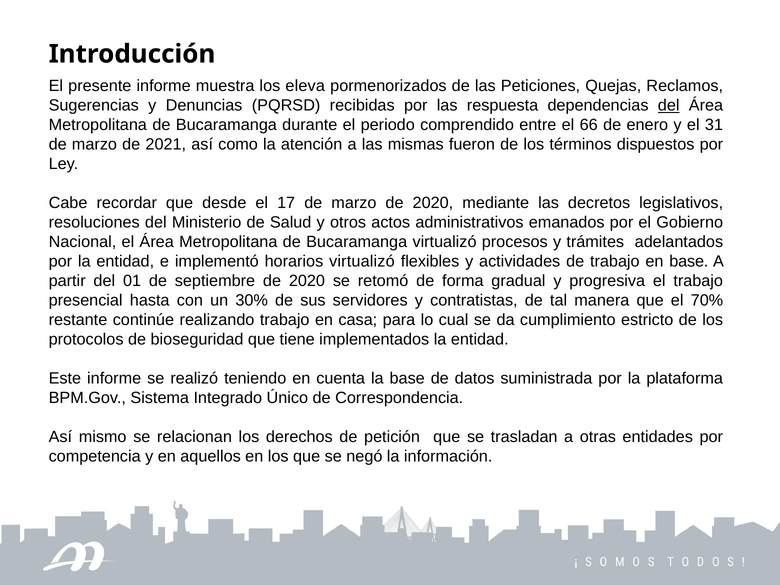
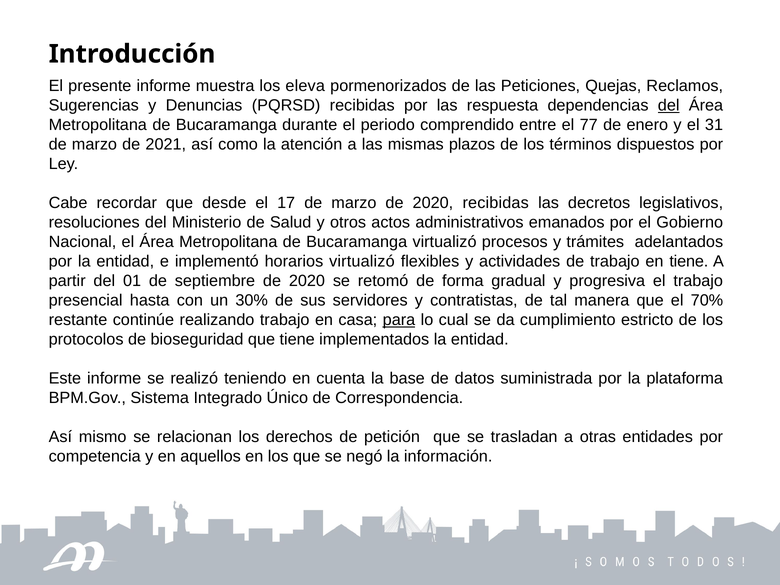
66: 66 -> 77
fueron: fueron -> plazos
2020 mediante: mediante -> recibidas
en base: base -> tiene
para underline: none -> present
